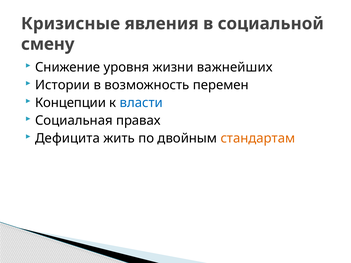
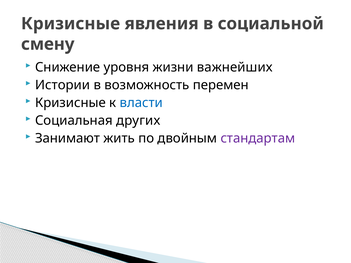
Концепции at (70, 103): Концепции -> Кризисные
правах: правах -> других
Дефицита: Дефицита -> Занимают
стандартам colour: orange -> purple
